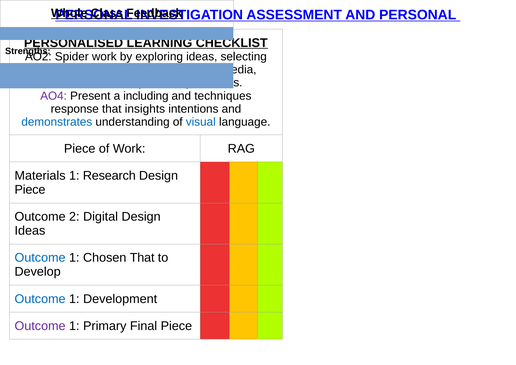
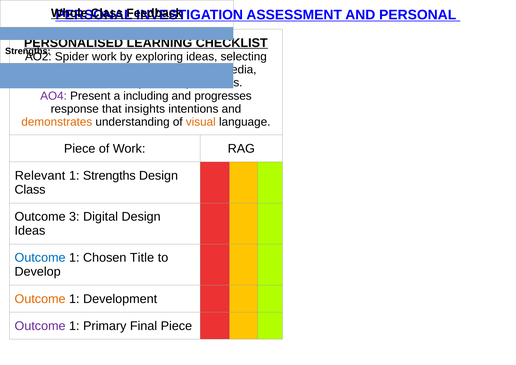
and techniques: techniques -> progresses
demonstrates colour: blue -> orange
visual colour: blue -> orange
Materials at (40, 176): Materials -> Relevant
1 Research: Research -> Strengths
Piece at (30, 190): Piece -> Class
2: 2 -> 3
Chosen That: That -> Title
Outcome at (40, 299) colour: blue -> orange
